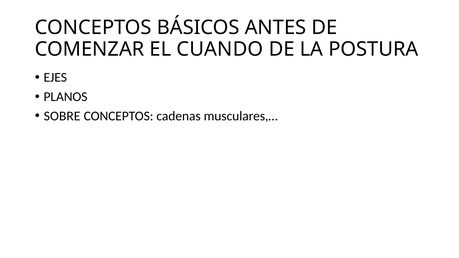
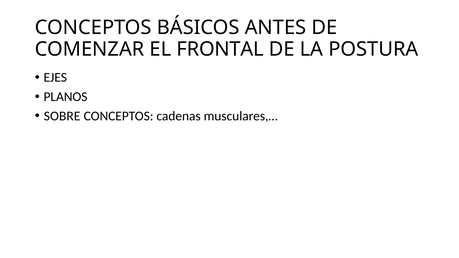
CUANDO: CUANDO -> FRONTAL
